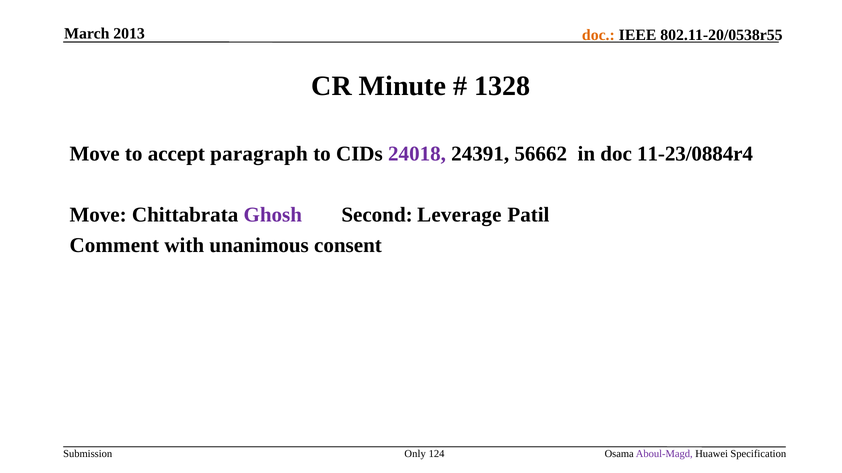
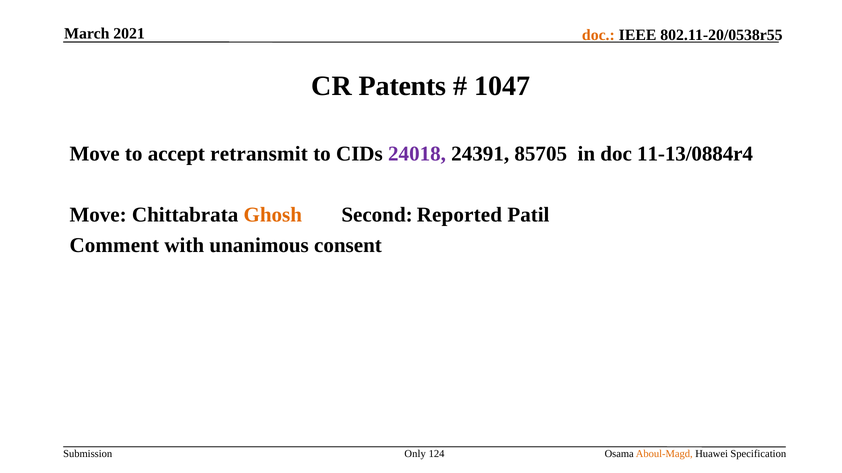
2013: 2013 -> 2021
Minute: Minute -> Patents
1328: 1328 -> 1047
paragraph: paragraph -> retransmit
56662: 56662 -> 85705
11-23/0884r4: 11-23/0884r4 -> 11-13/0884r4
Ghosh colour: purple -> orange
Leverage: Leverage -> Reported
Aboul-Magd colour: purple -> orange
